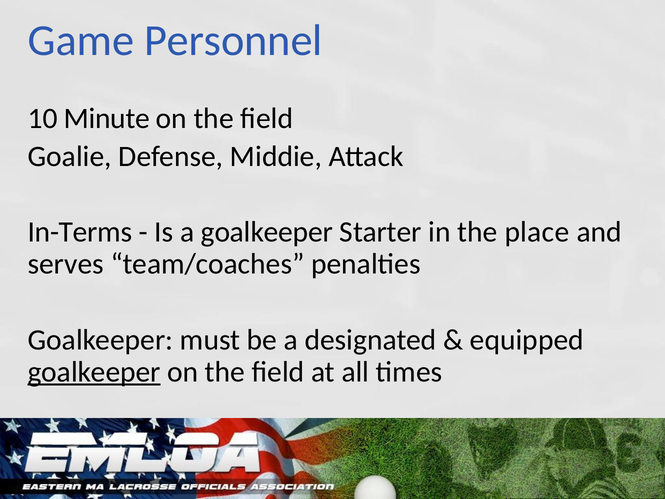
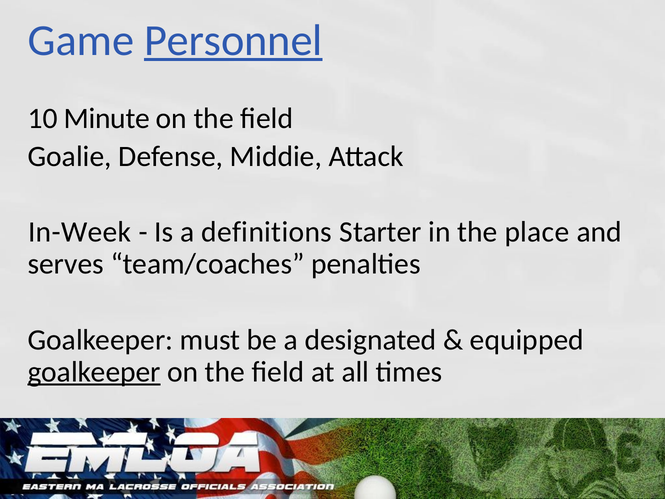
Personnel underline: none -> present
In-Terms: In-Terms -> In-Week
a goalkeeper: goalkeeper -> definitions
